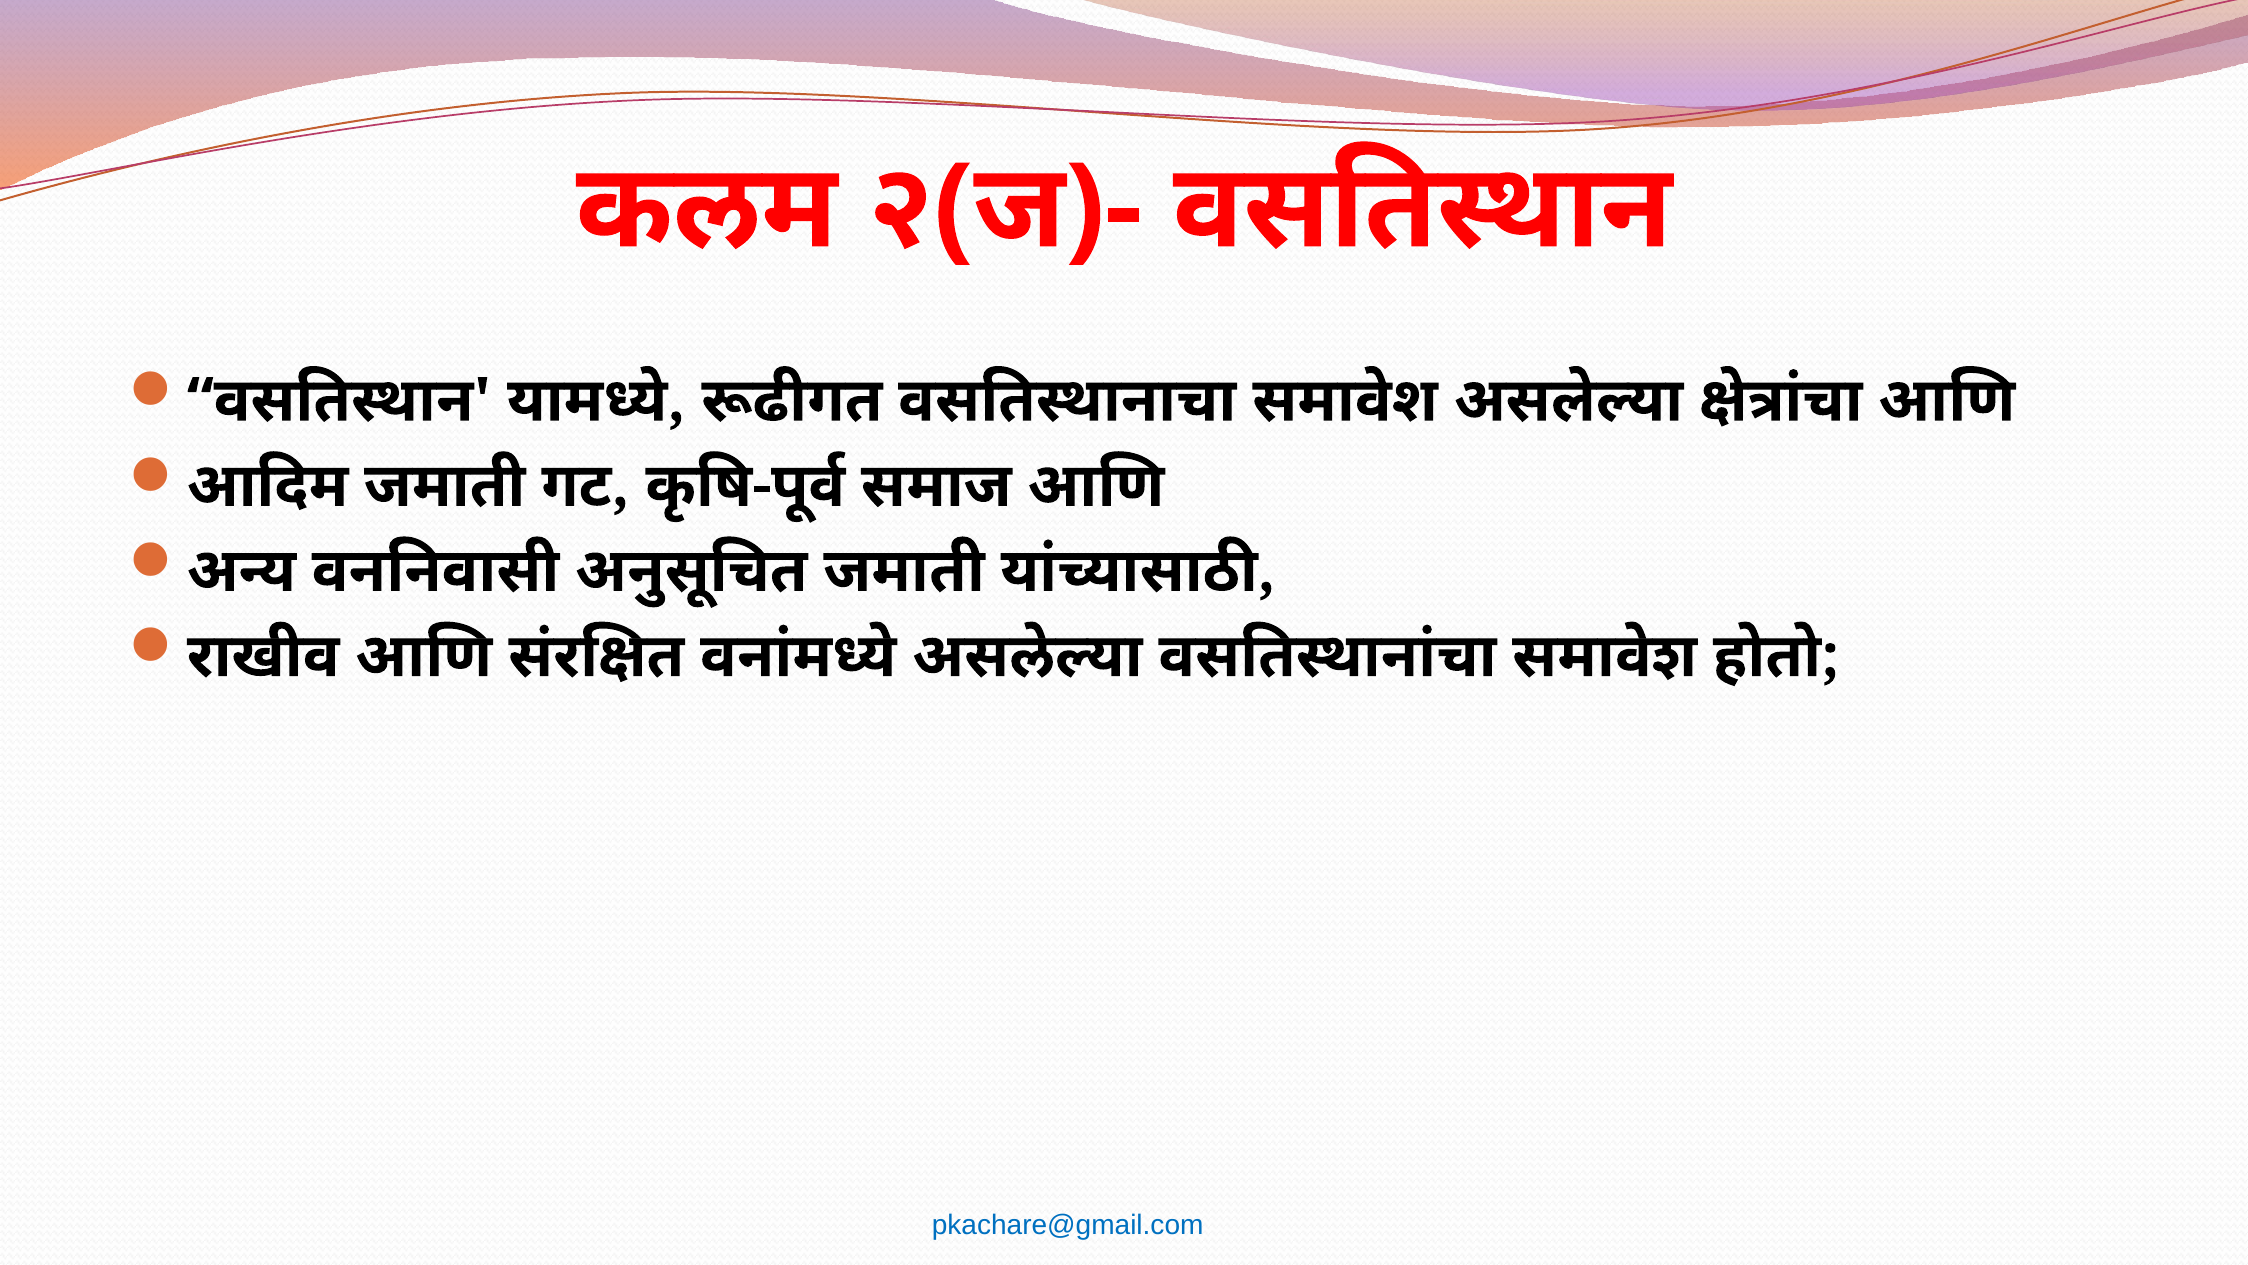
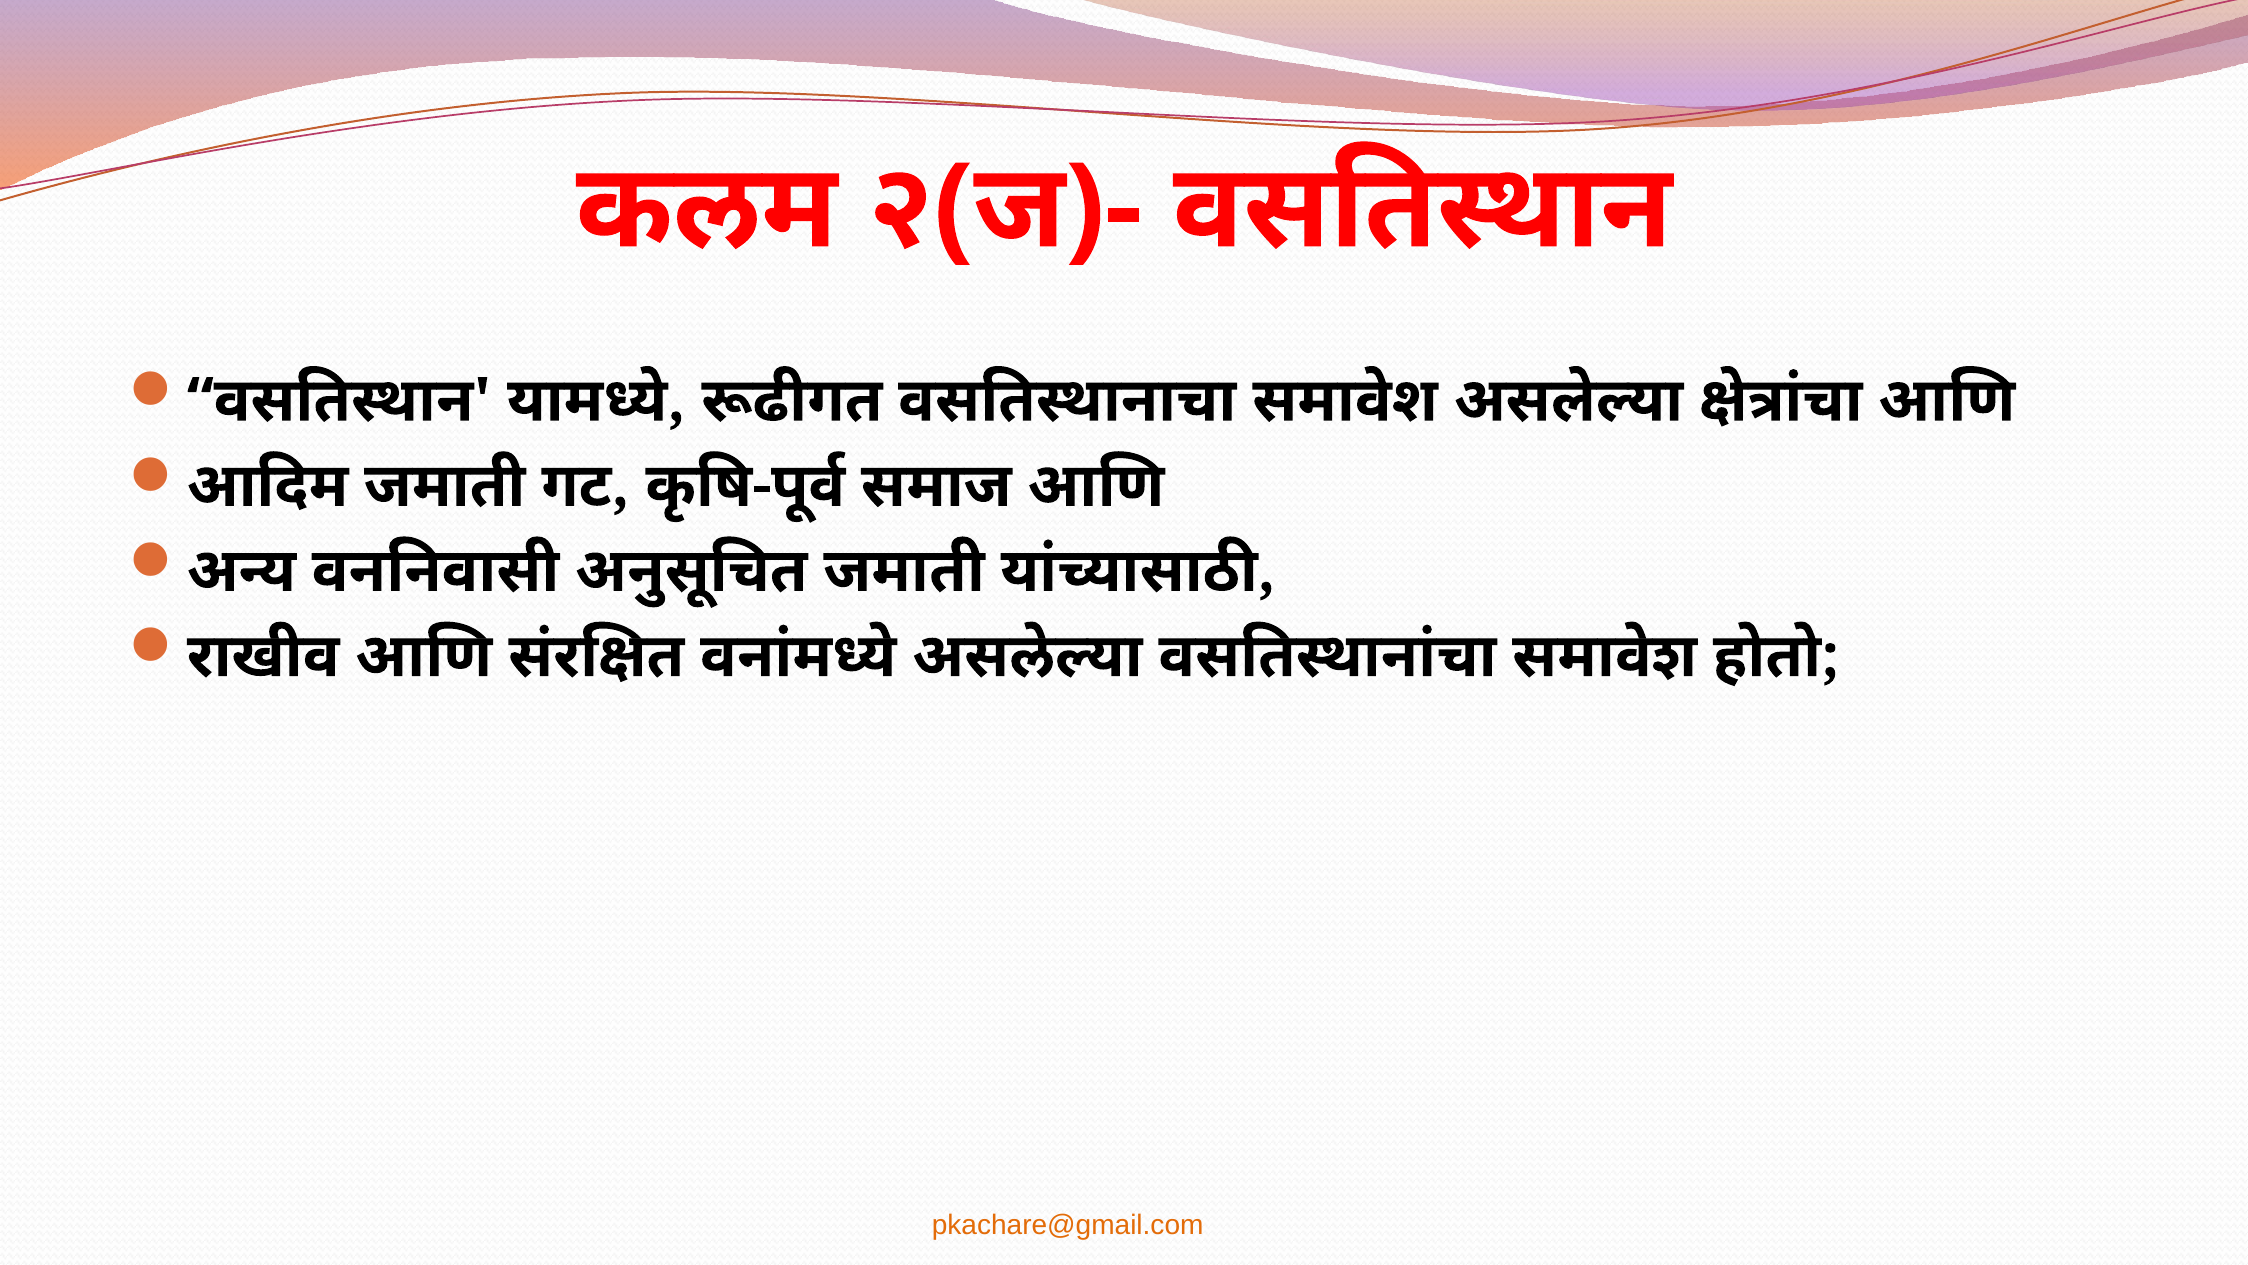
pkachare@gmail.com colour: blue -> orange
